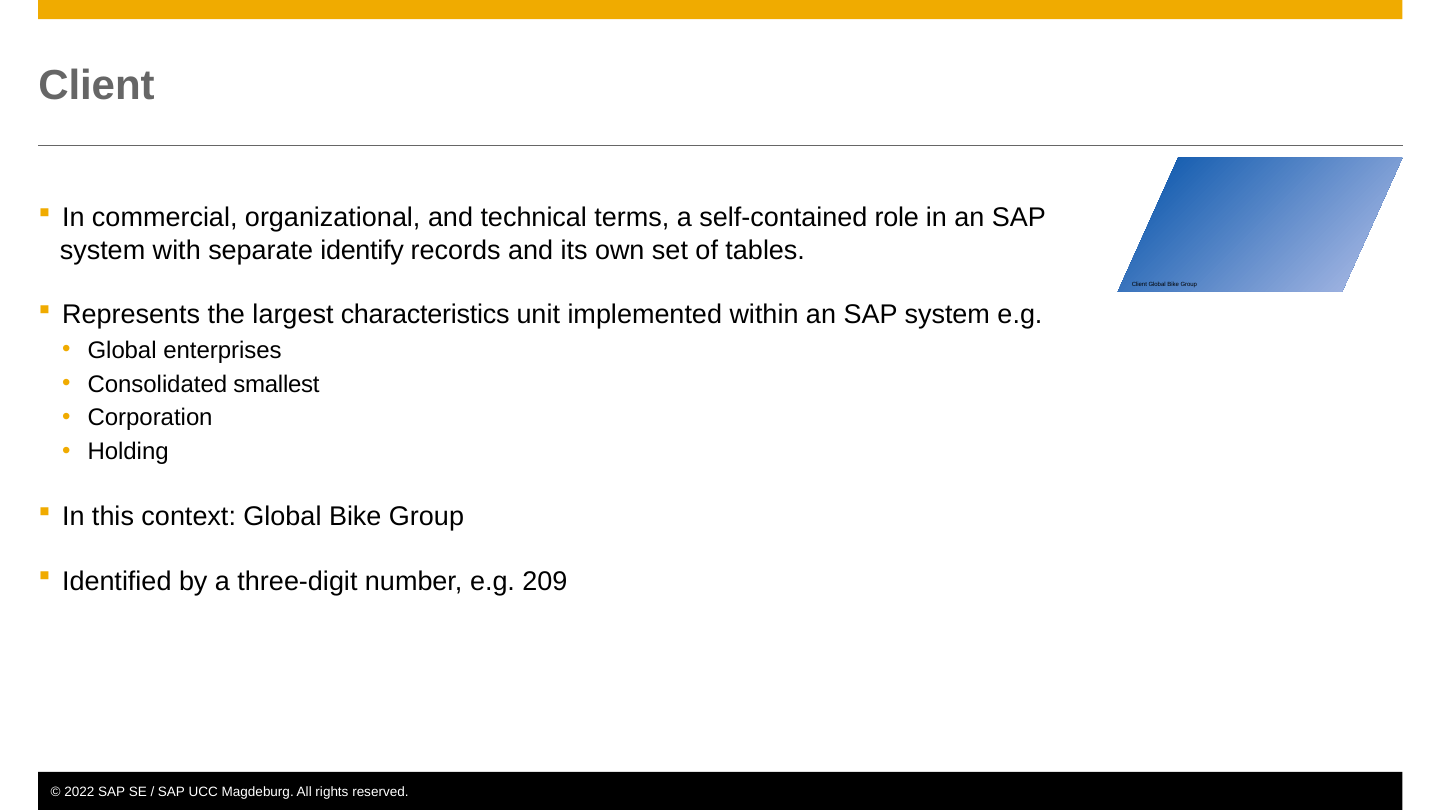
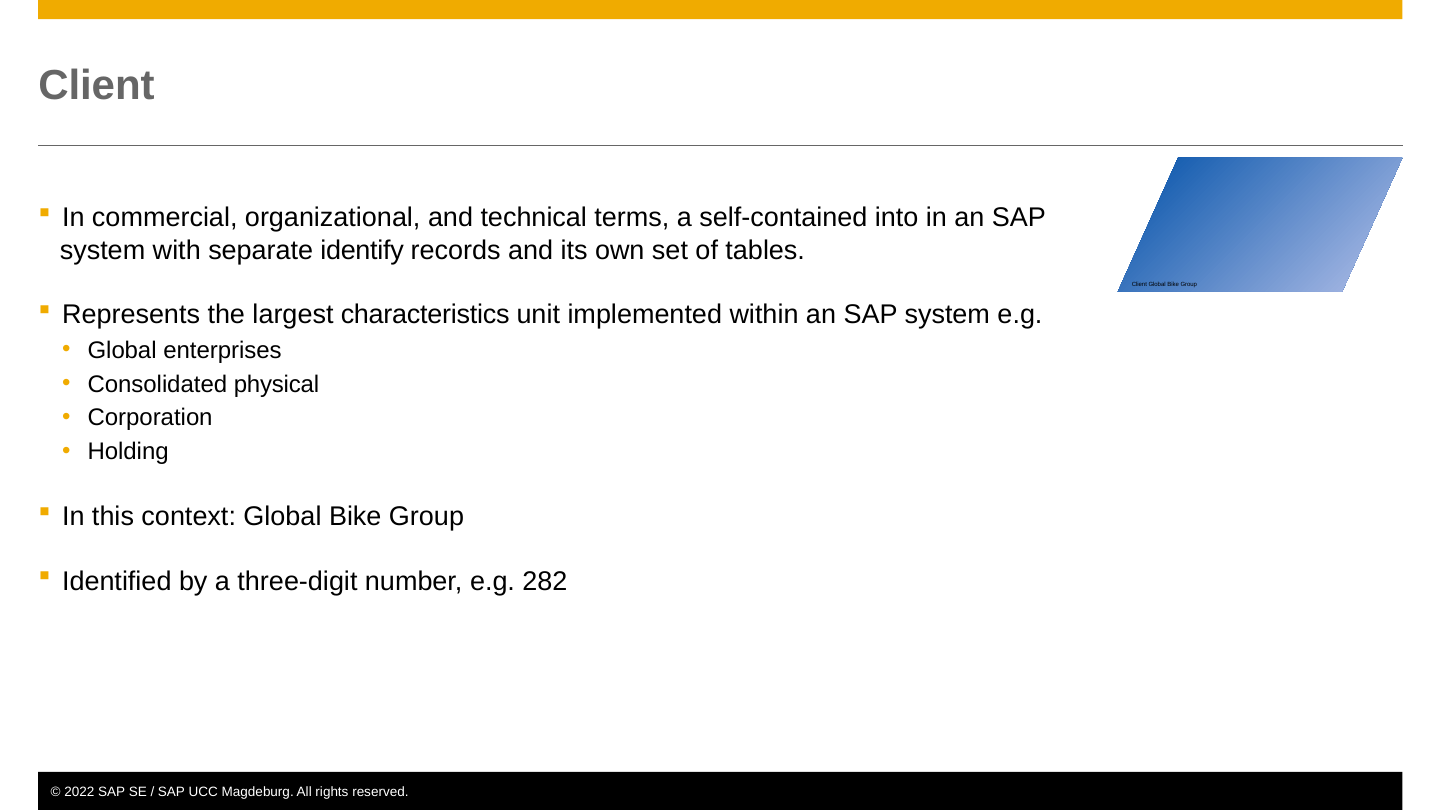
role: role -> into
smallest: smallest -> physical
209: 209 -> 282
